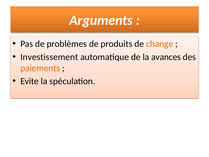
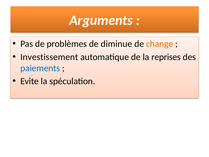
produits: produits -> diminue
avances: avances -> reprises
paiements colour: orange -> blue
